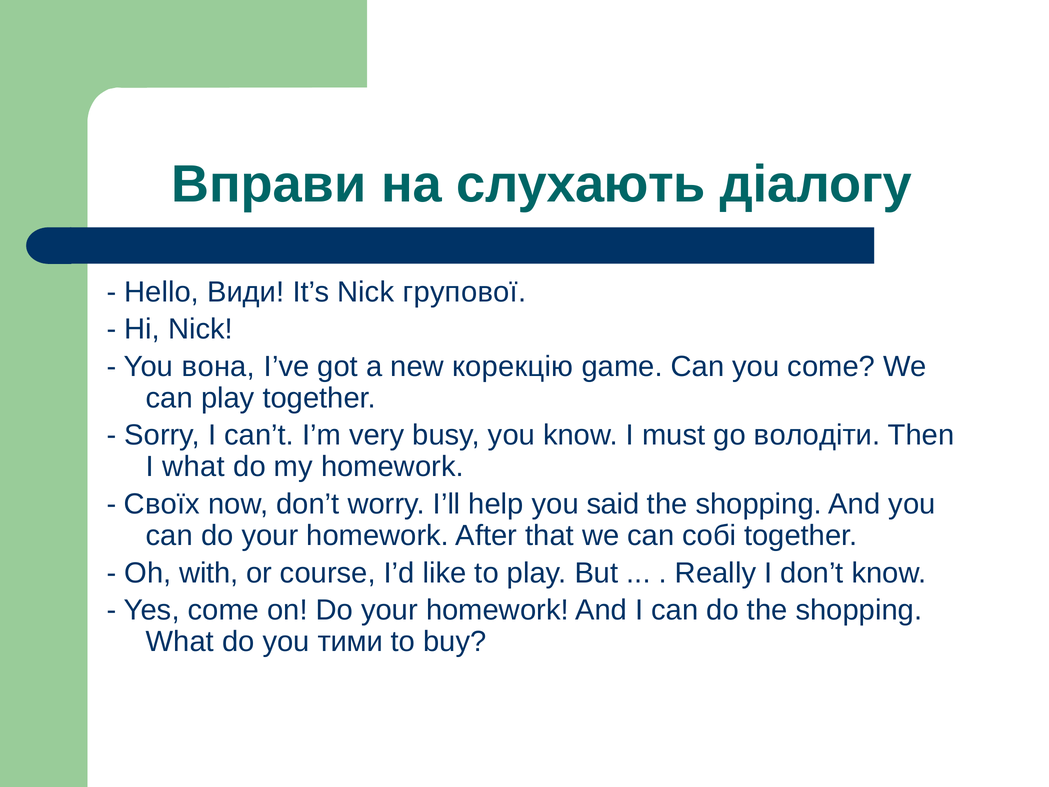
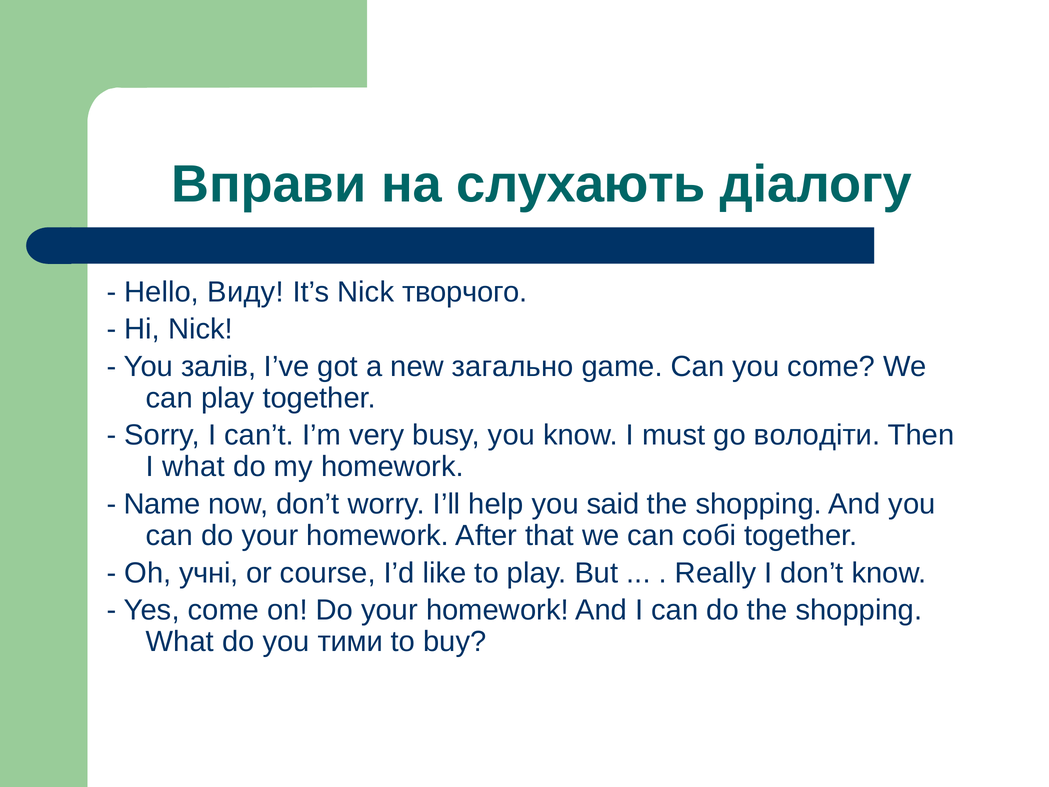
Види: Види -> Виду
групової: групової -> творчого
вона: вона -> залів
корекцію: корекцію -> загально
Своїх: Своїх -> Name
with: with -> учні
